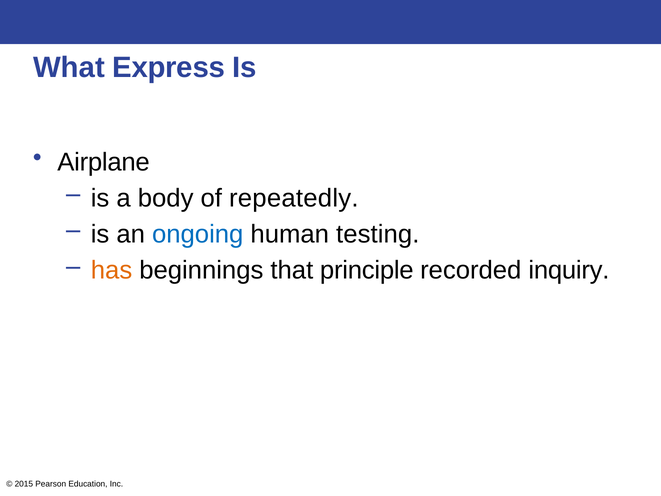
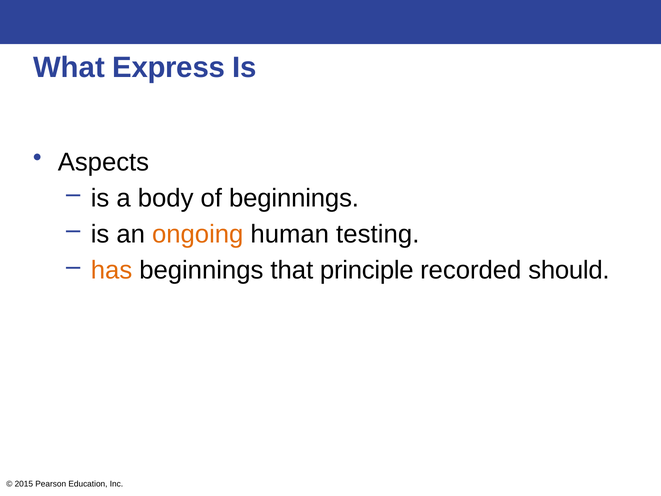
Airplane: Airplane -> Aspects
of repeatedly: repeatedly -> beginnings
ongoing colour: blue -> orange
inquiry: inquiry -> should
